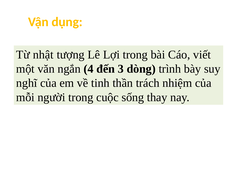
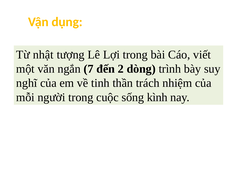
4: 4 -> 7
3: 3 -> 2
thay: thay -> kình
